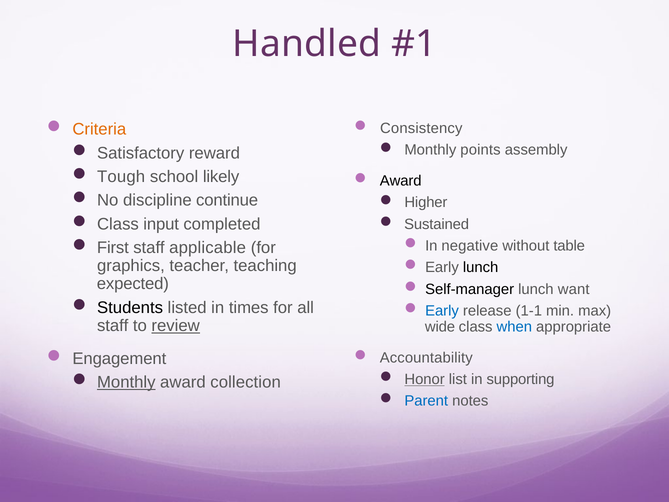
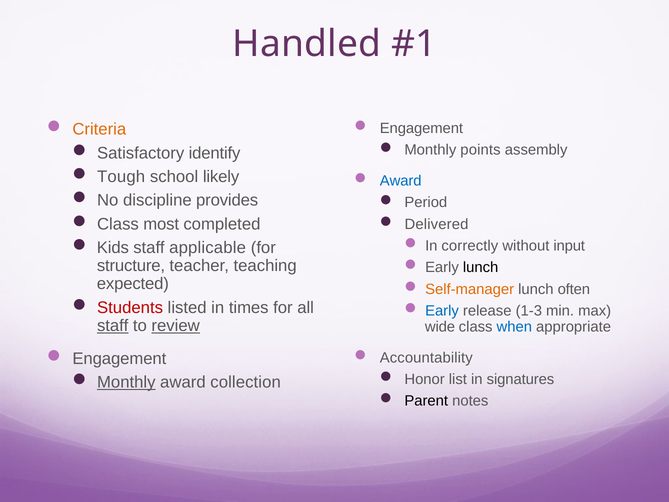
Consistency at (421, 128): Consistency -> Engagement
reward: reward -> identify
Award at (401, 181) colour: black -> blue
continue: continue -> provides
Higher: Higher -> Period
input: input -> most
Sustained: Sustained -> Delivered
negative: negative -> correctly
table: table -> input
First: First -> Kids
graphics: graphics -> structure
Self-manager colour: black -> orange
want: want -> often
Students colour: black -> red
1-1: 1-1 -> 1-3
staff at (113, 325) underline: none -> present
Honor underline: present -> none
supporting: supporting -> signatures
Parent colour: blue -> black
